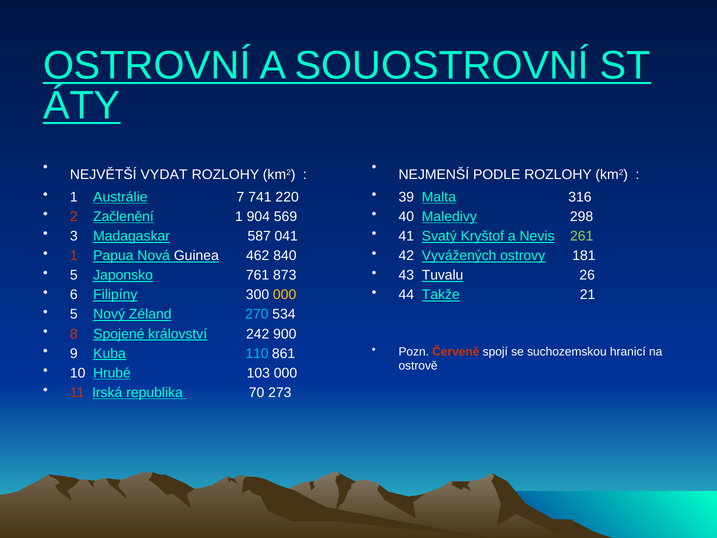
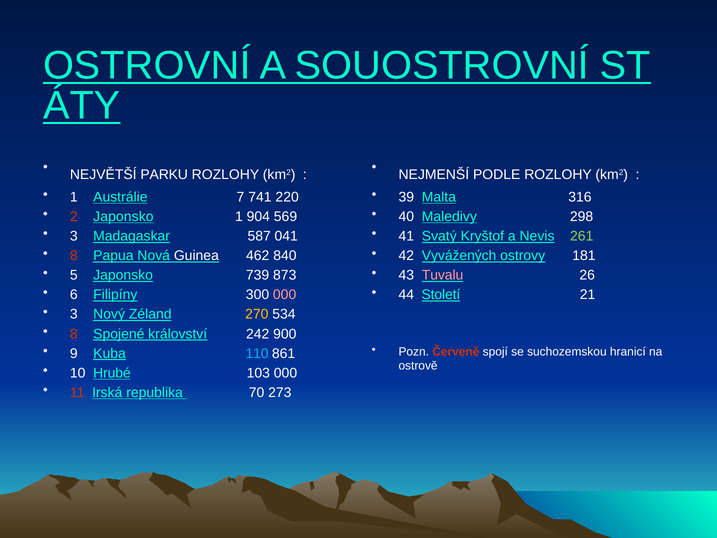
VYDAT: VYDAT -> PARKU
2 Začlenění: Začlenění -> Japonsko
1 at (74, 256): 1 -> 8
761: 761 -> 739
Tuvalu colour: white -> pink
000 at (285, 295) colour: yellow -> pink
Takže: Takže -> Století
5 at (74, 314): 5 -> 3
270 colour: light blue -> yellow
